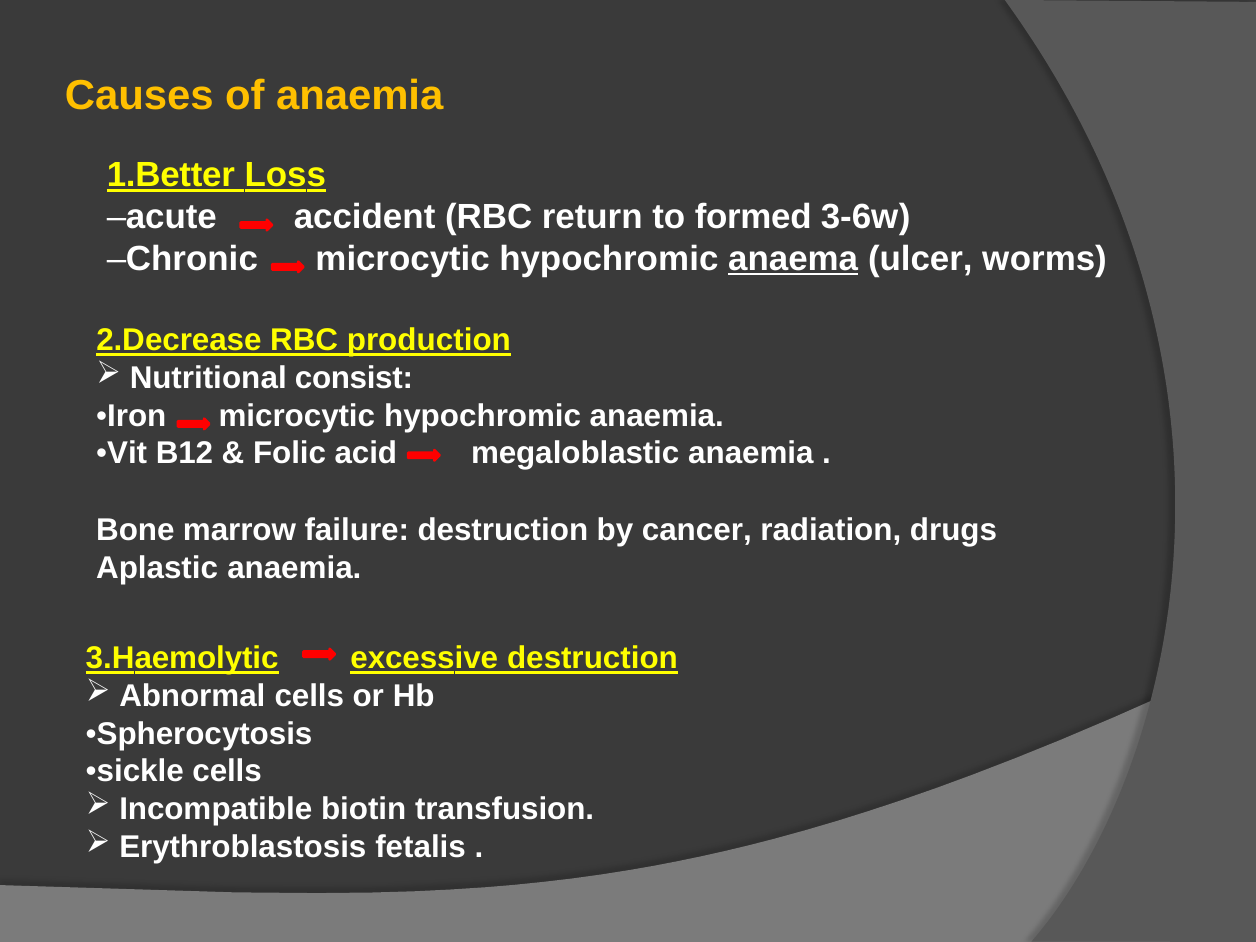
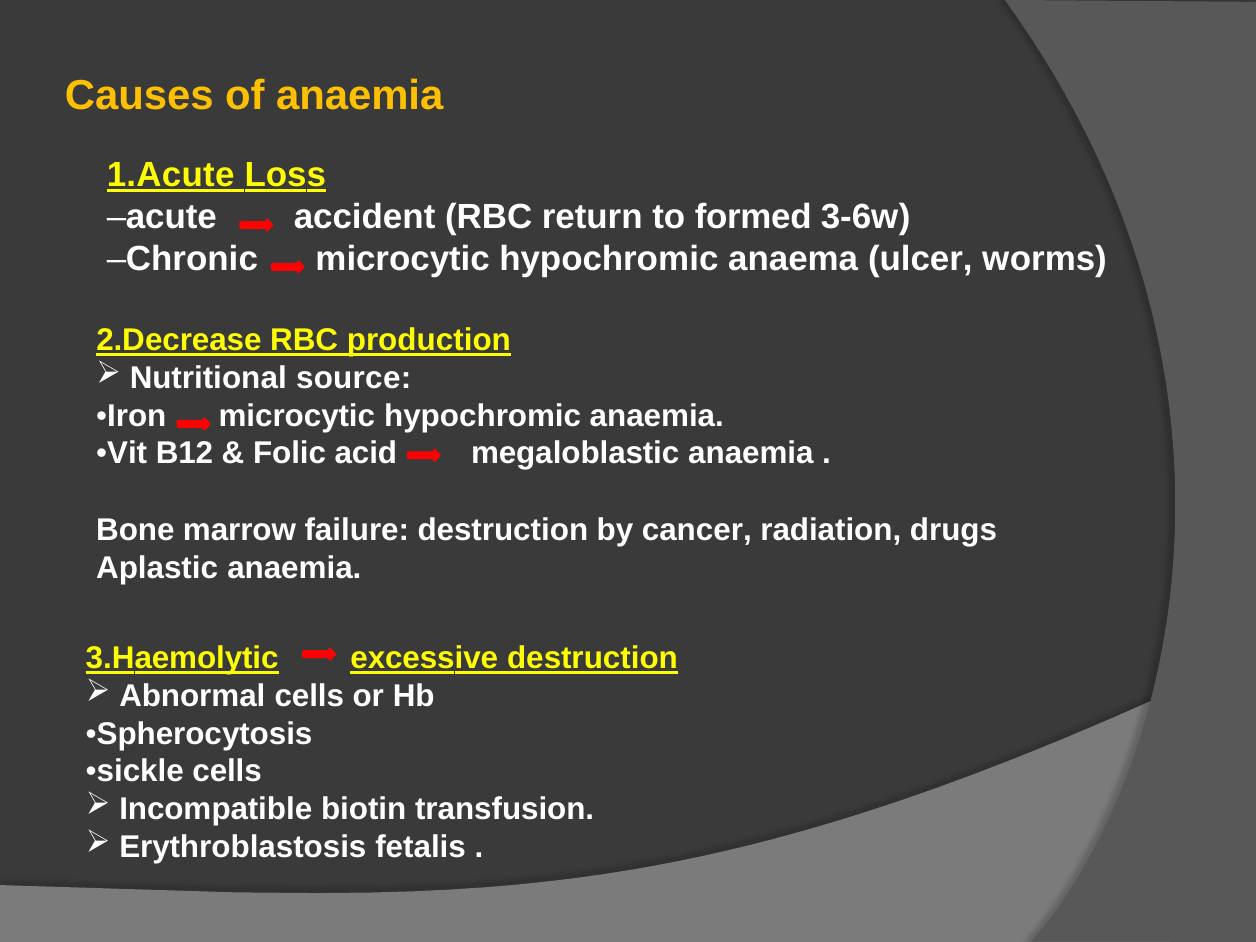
1.Better: 1.Better -> 1.Acute
anaema underline: present -> none
consist: consist -> source
